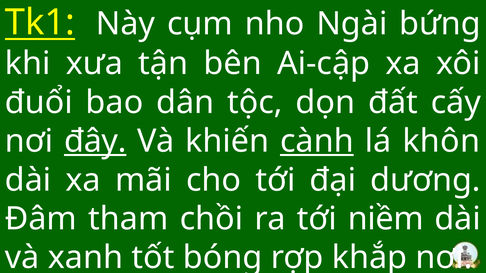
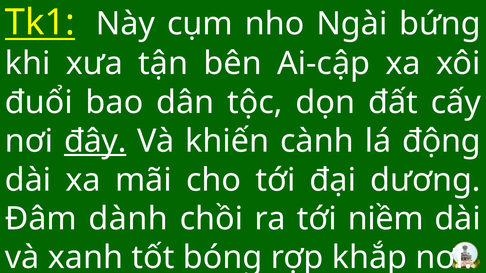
cành underline: present -> none
khôn: khôn -> động
tham: tham -> dành
